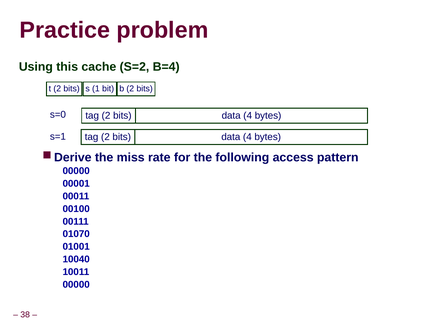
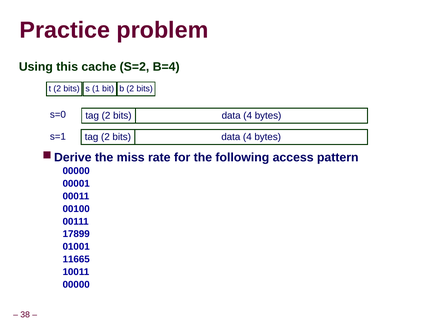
01070: 01070 -> 17899
10040: 10040 -> 11665
